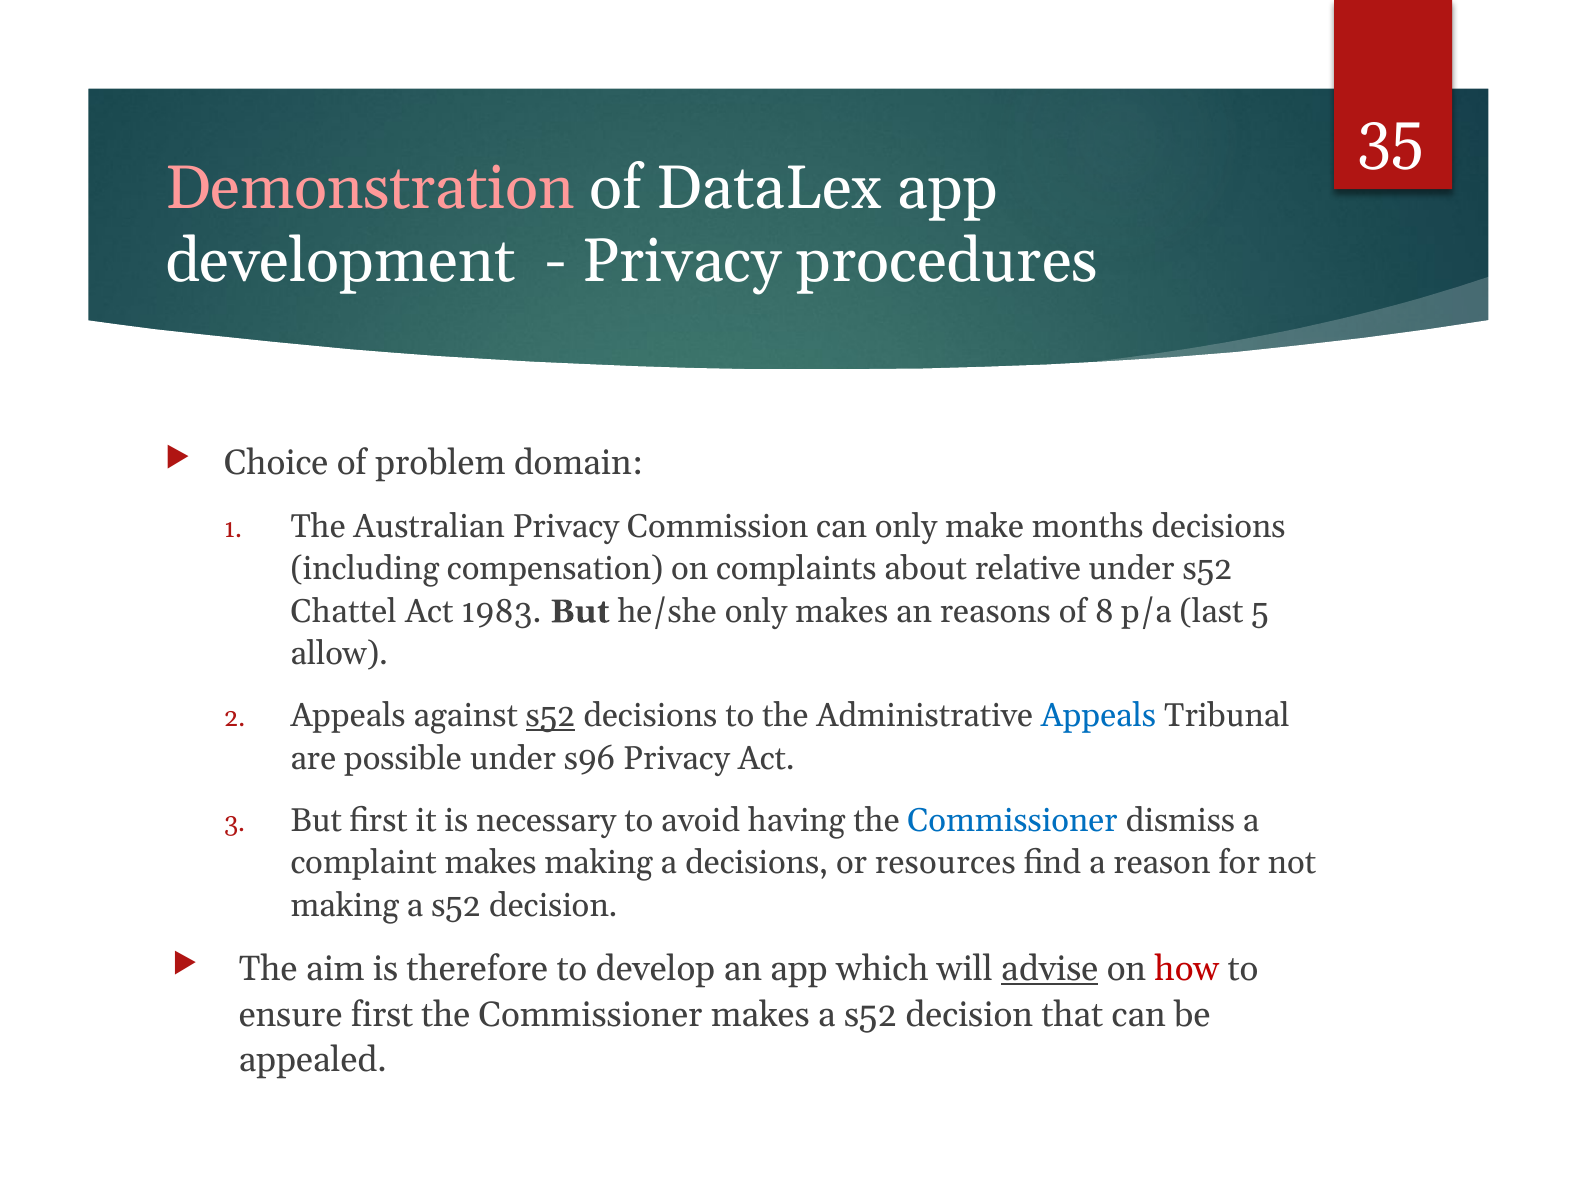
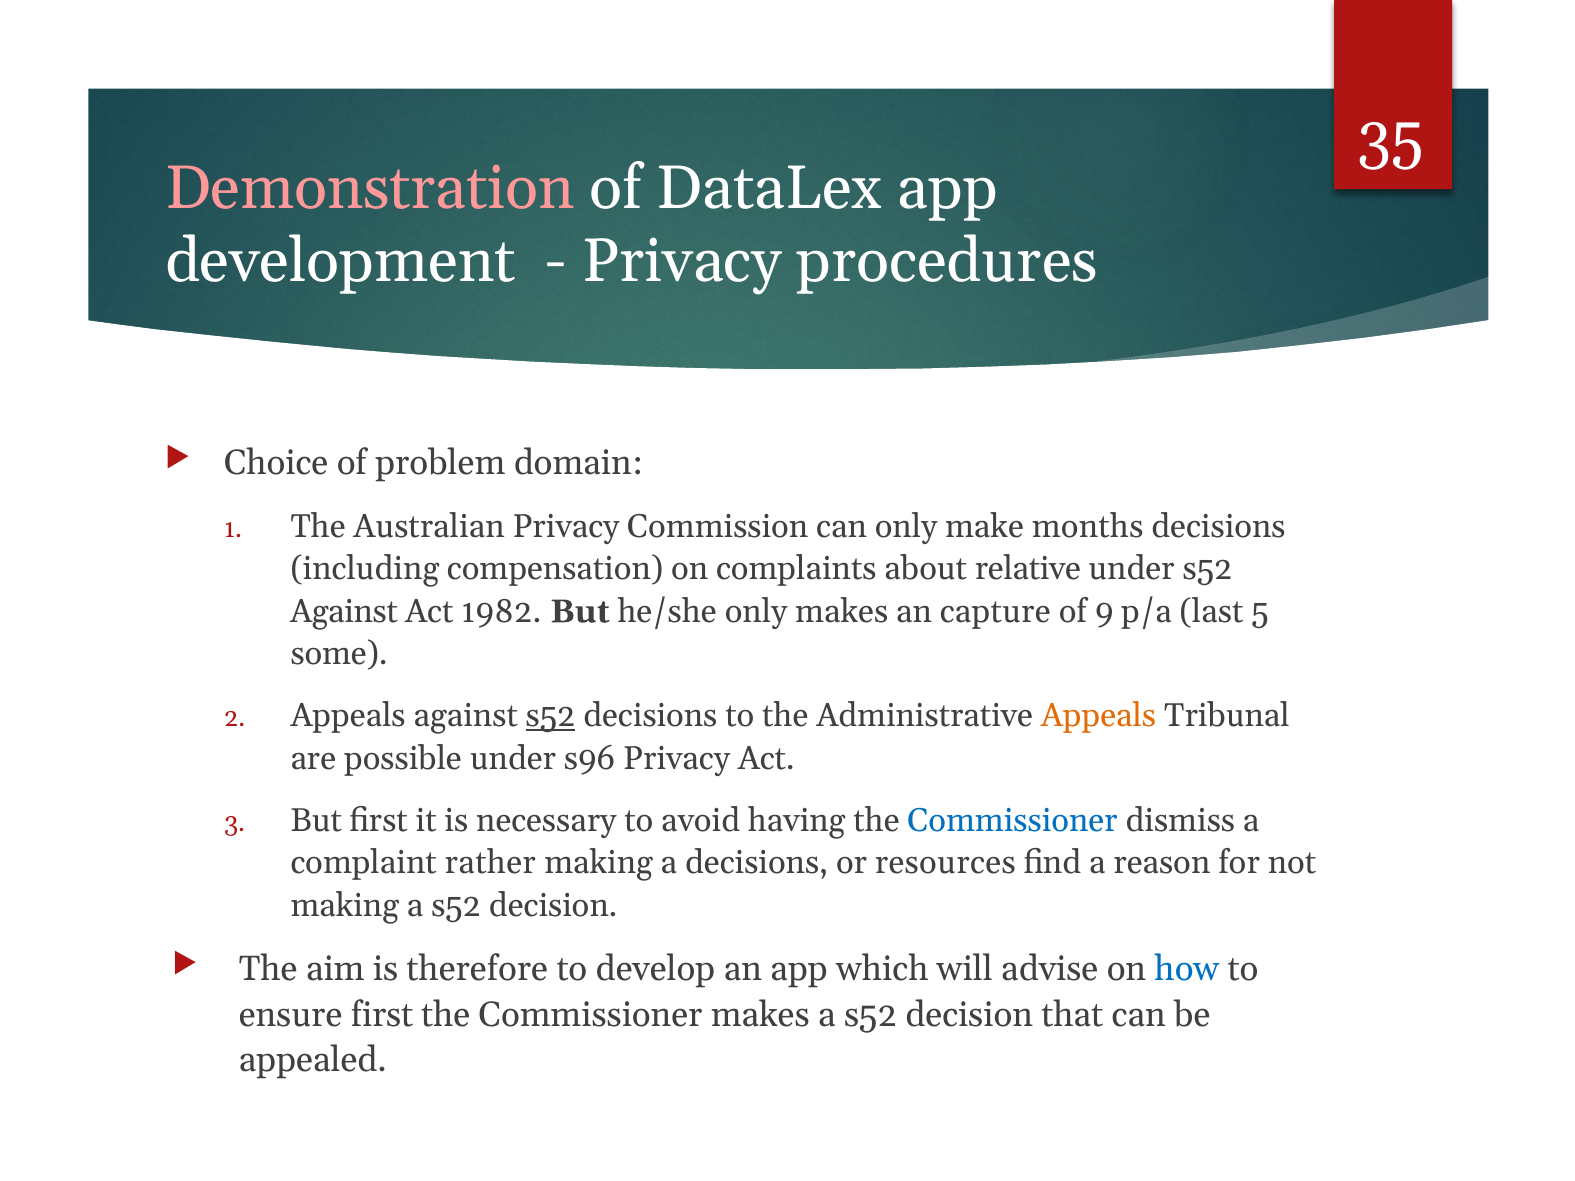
Chattel at (344, 612): Chattel -> Against
1983: 1983 -> 1982
reasons: reasons -> capture
8: 8 -> 9
allow: allow -> some
Appeals at (1098, 716) colour: blue -> orange
complaint makes: makes -> rather
advise underline: present -> none
how colour: red -> blue
